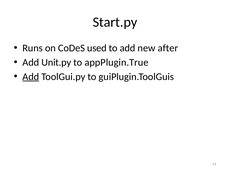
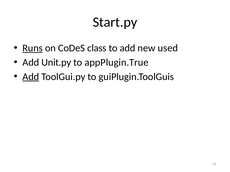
Runs underline: none -> present
used: used -> class
after: after -> used
